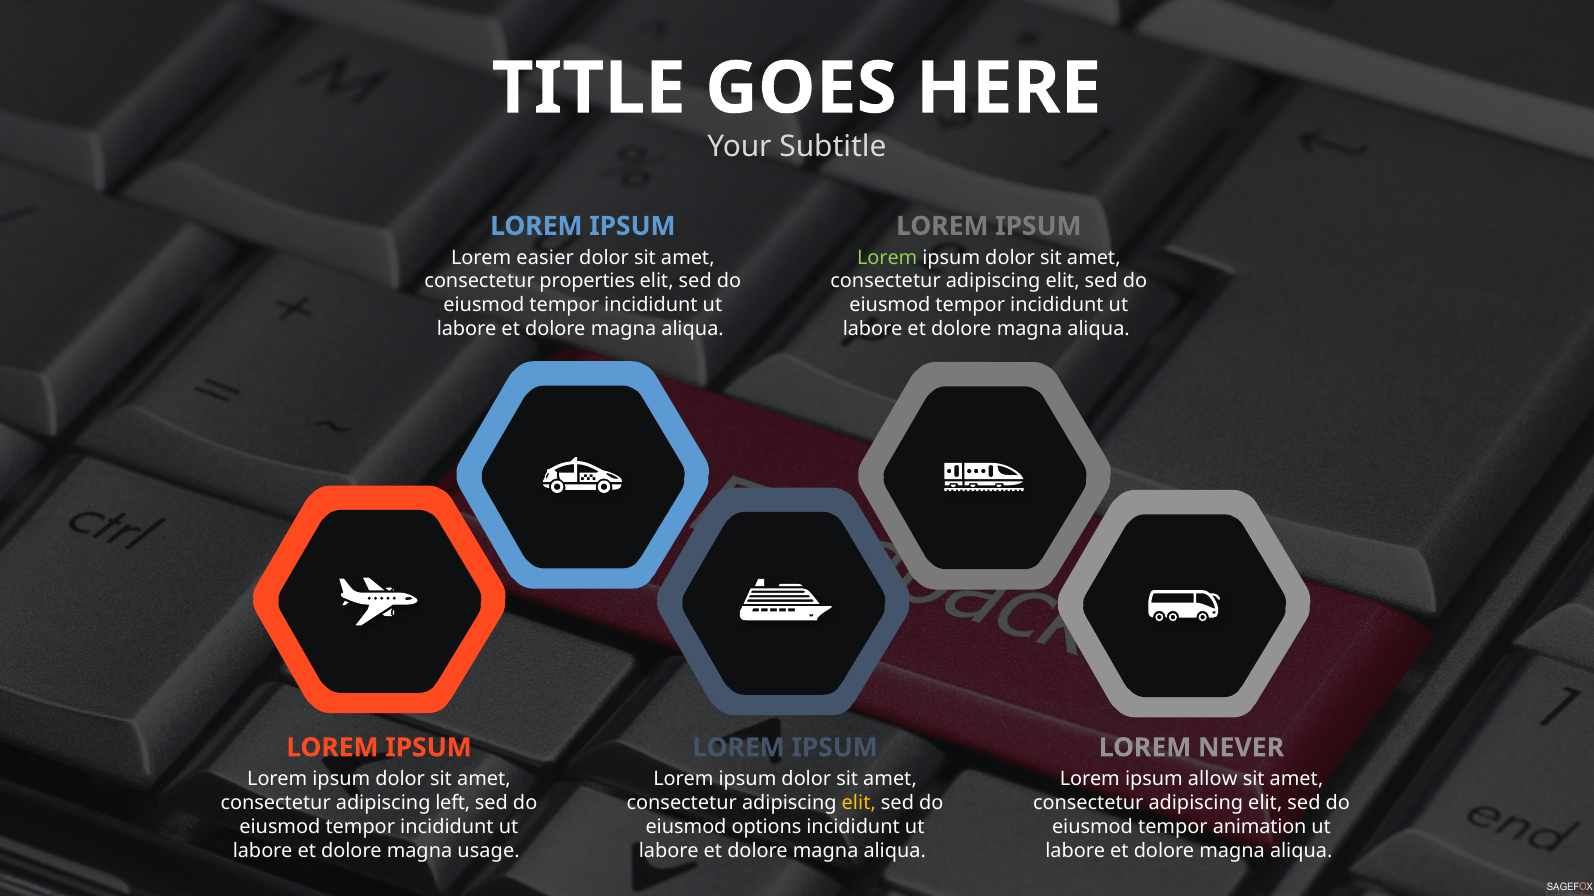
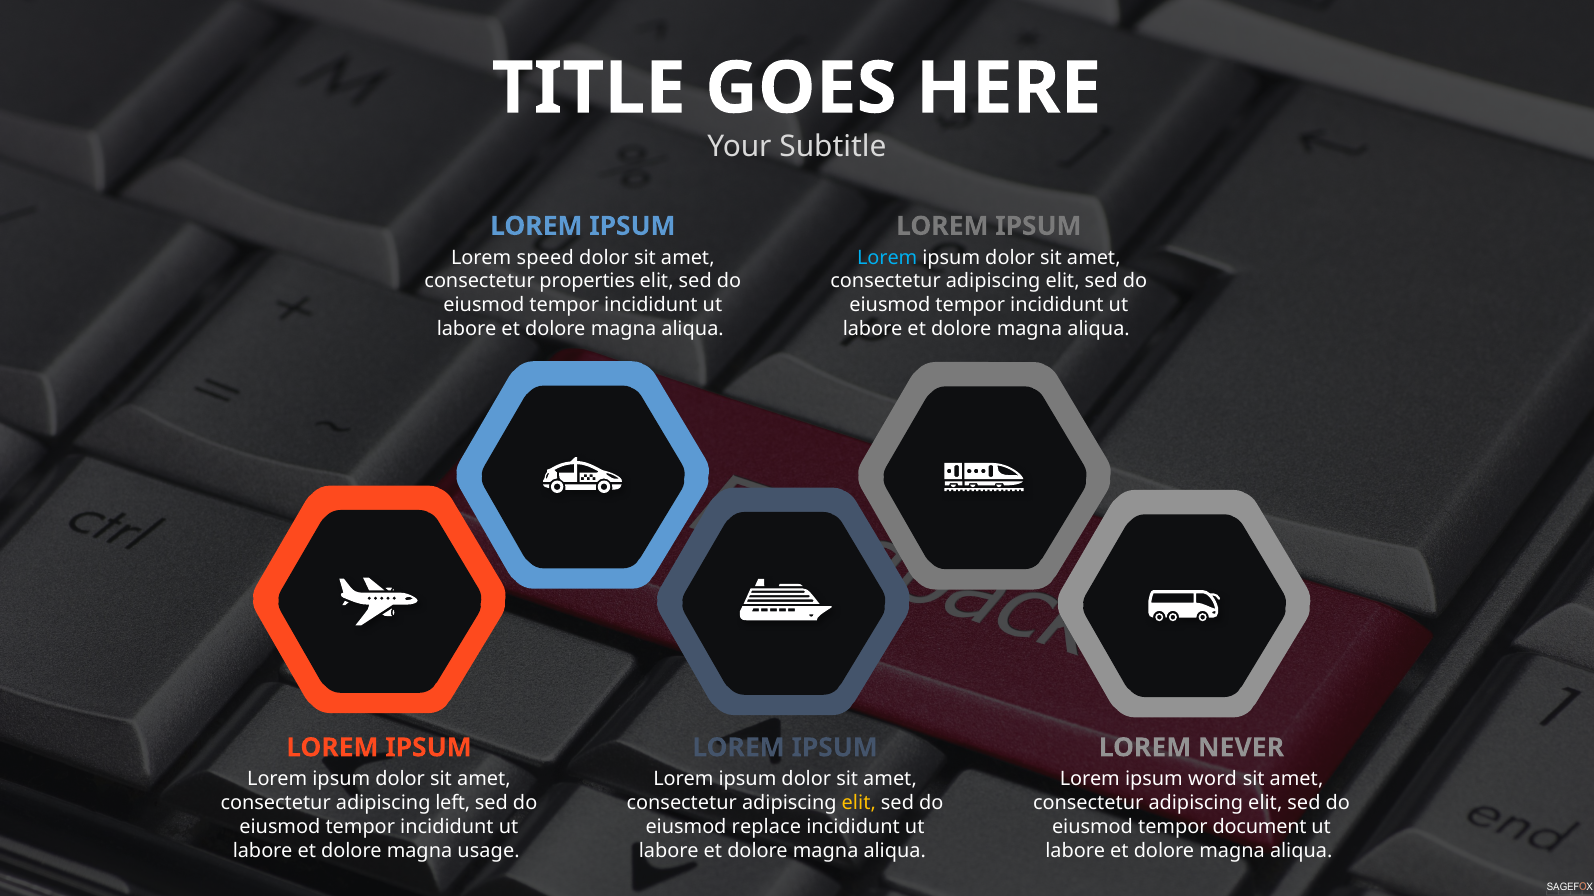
easier: easier -> speed
Lorem at (887, 258) colour: light green -> light blue
allow: allow -> word
options: options -> replace
animation: animation -> document
